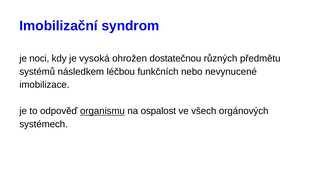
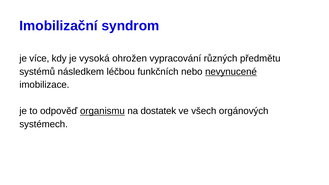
noci: noci -> více
dostatečnou: dostatečnou -> vypracování
nevynucené underline: none -> present
ospalost: ospalost -> dostatek
